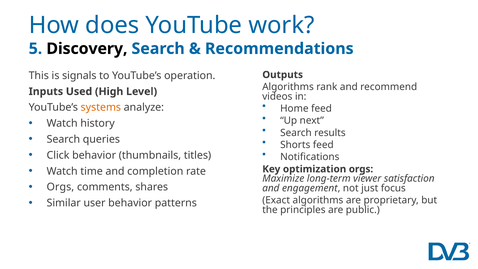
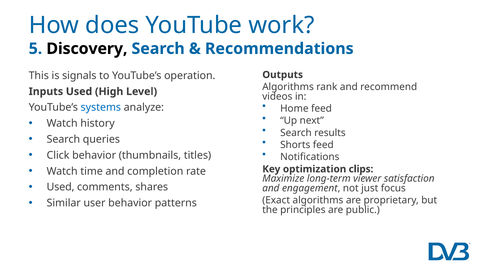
systems colour: orange -> blue
optimization orgs: orgs -> clips
Orgs at (60, 187): Orgs -> Used
